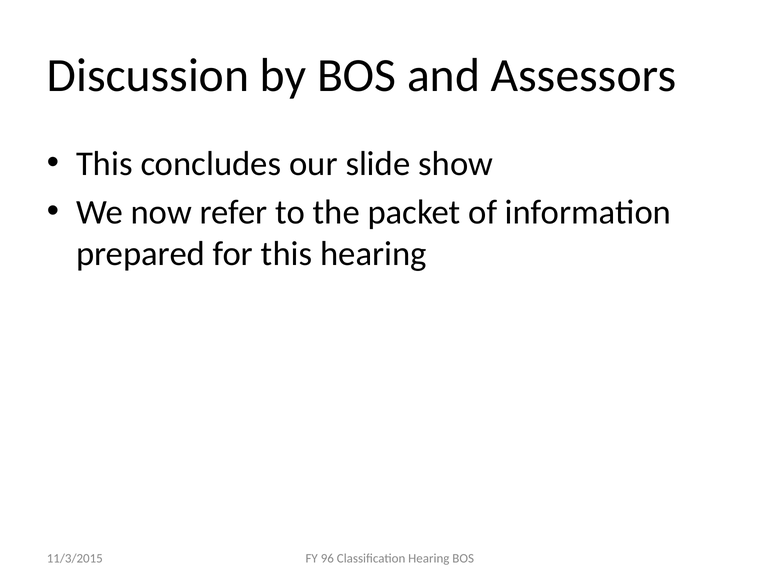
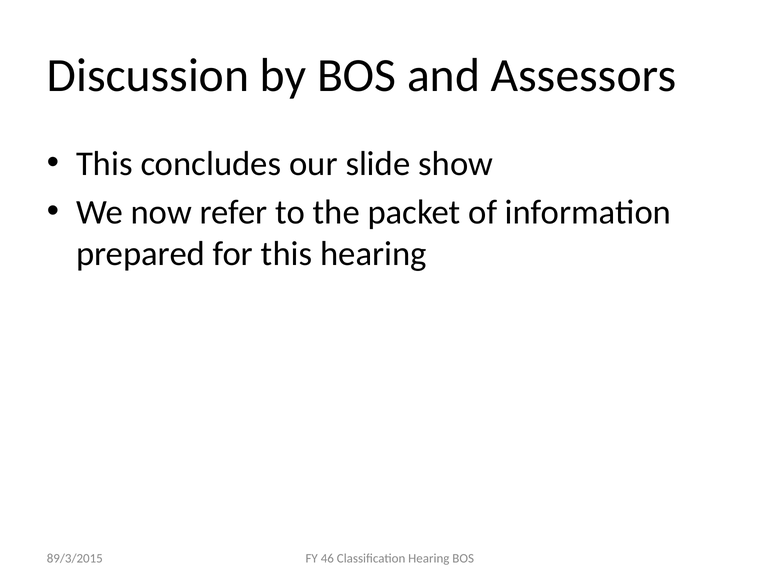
96: 96 -> 46
11/3/2015: 11/3/2015 -> 89/3/2015
